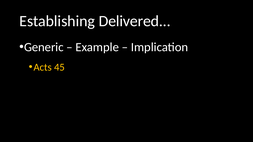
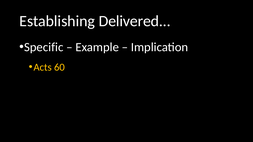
Generic: Generic -> Specific
45: 45 -> 60
